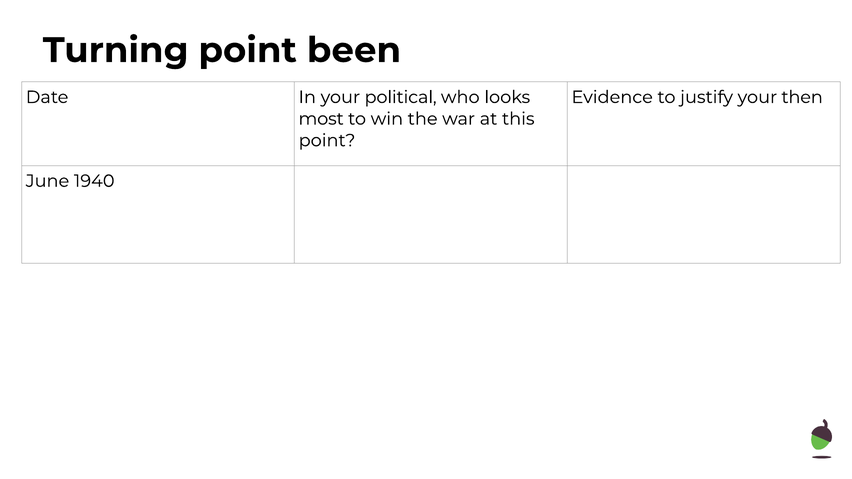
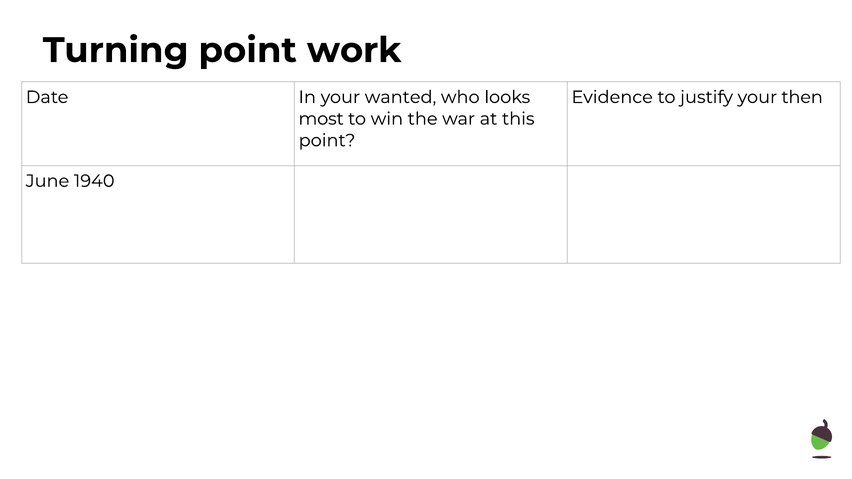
been: been -> work
political: political -> wanted
